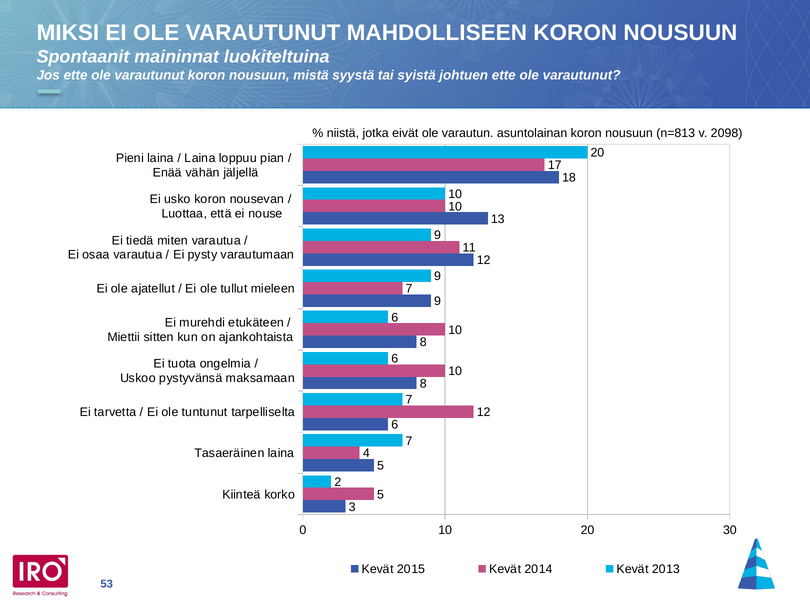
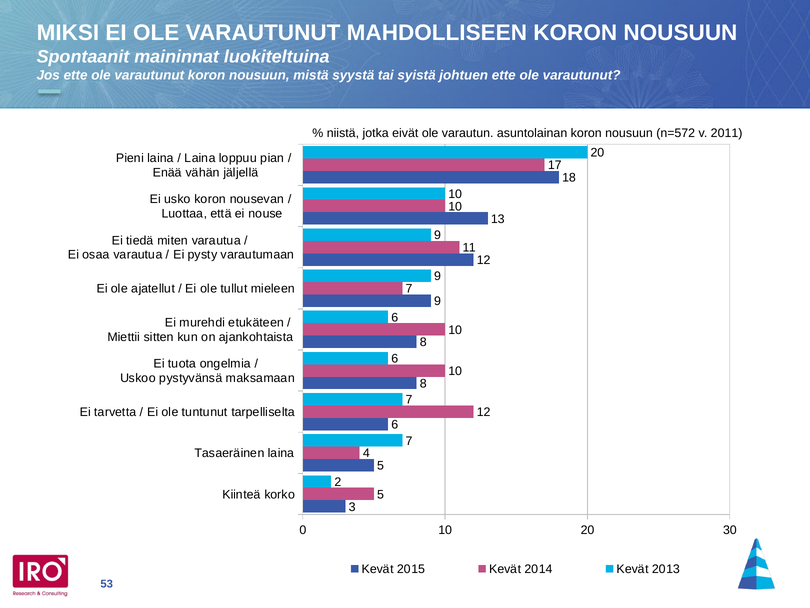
n=813: n=813 -> n=572
2098: 2098 -> 2011
